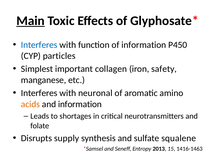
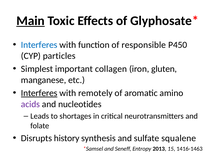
of information: information -> responsible
safety: safety -> gluten
Interferes at (39, 93) underline: none -> present
neuronal: neuronal -> remotely
acids colour: orange -> purple
and information: information -> nucleotides
supply: supply -> history
